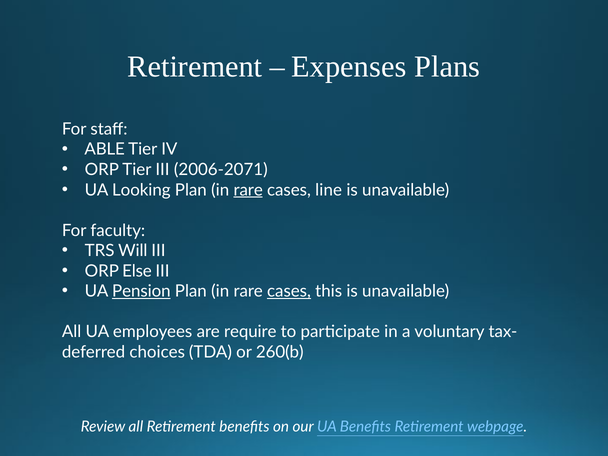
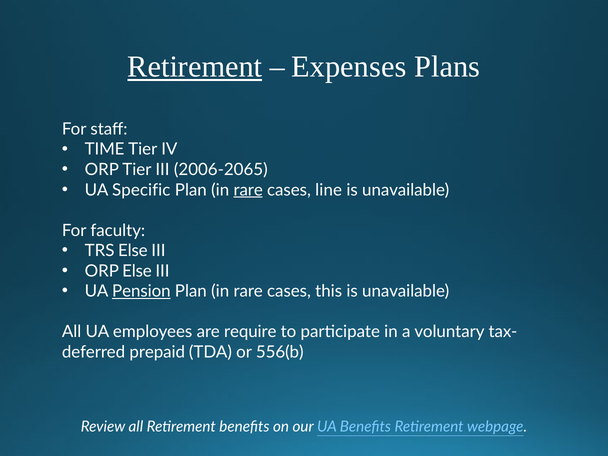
Retirement at (195, 67) underline: none -> present
ABLE: ABLE -> TIME
2006-2071: 2006-2071 -> 2006-2065
Looking: Looking -> Specific
TRS Will: Will -> Else
cases at (289, 291) underline: present -> none
choices: choices -> prepaid
260(b: 260(b -> 556(b
